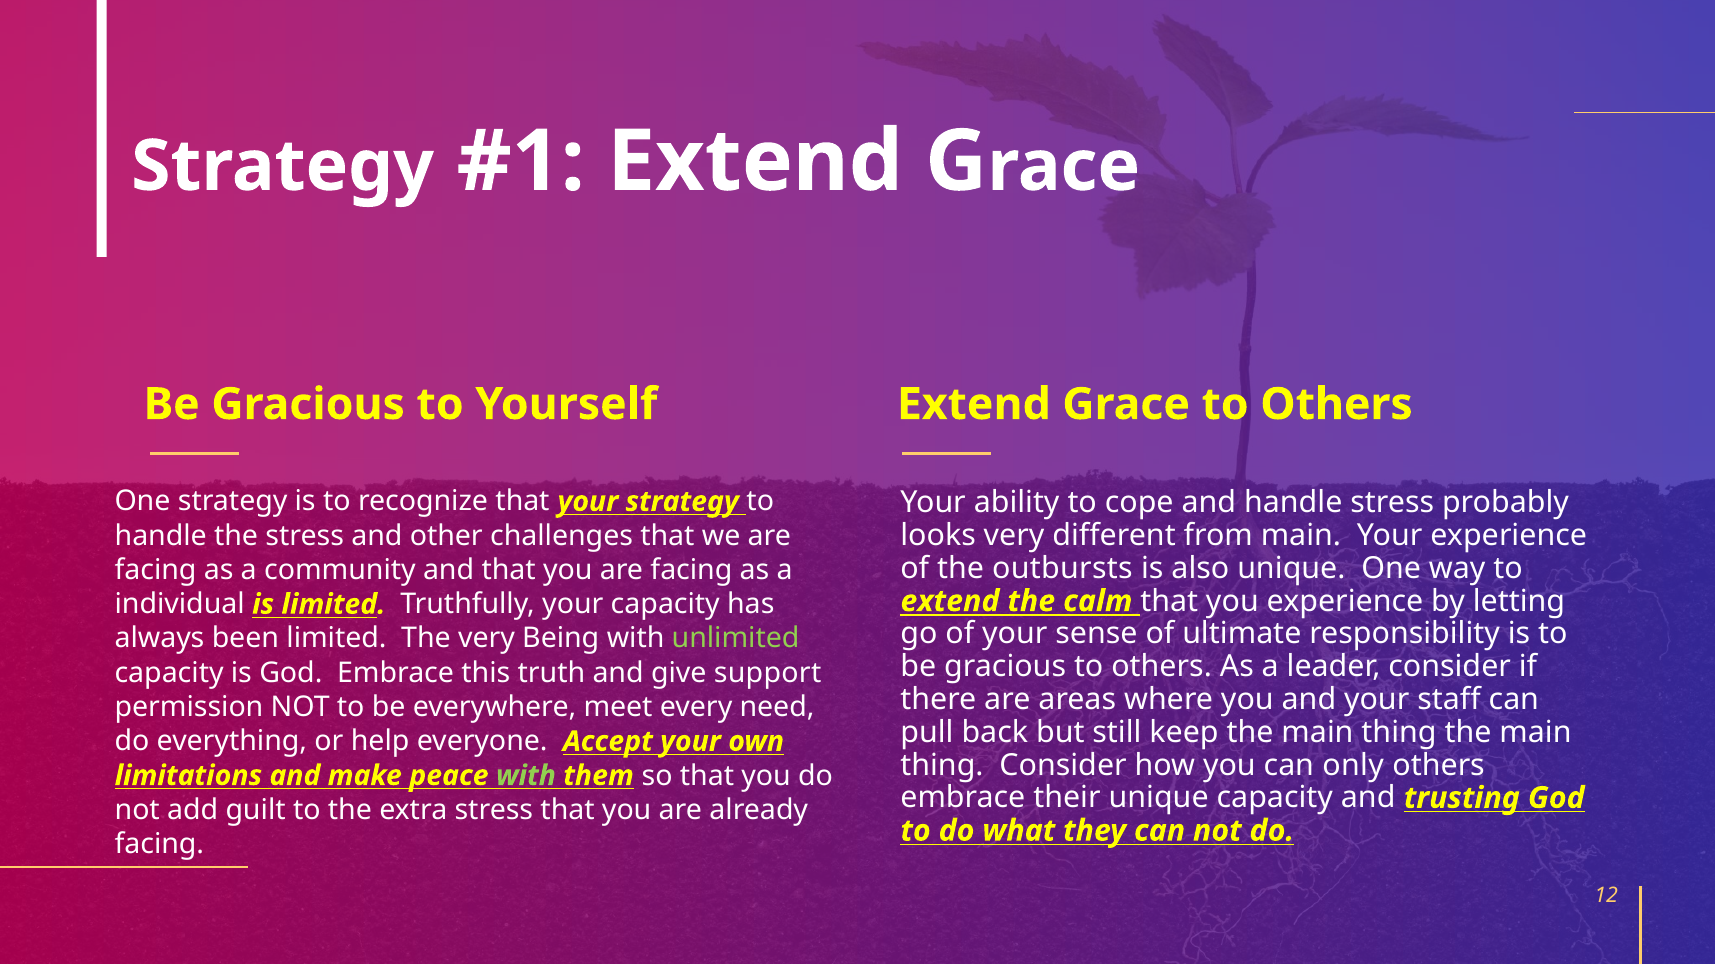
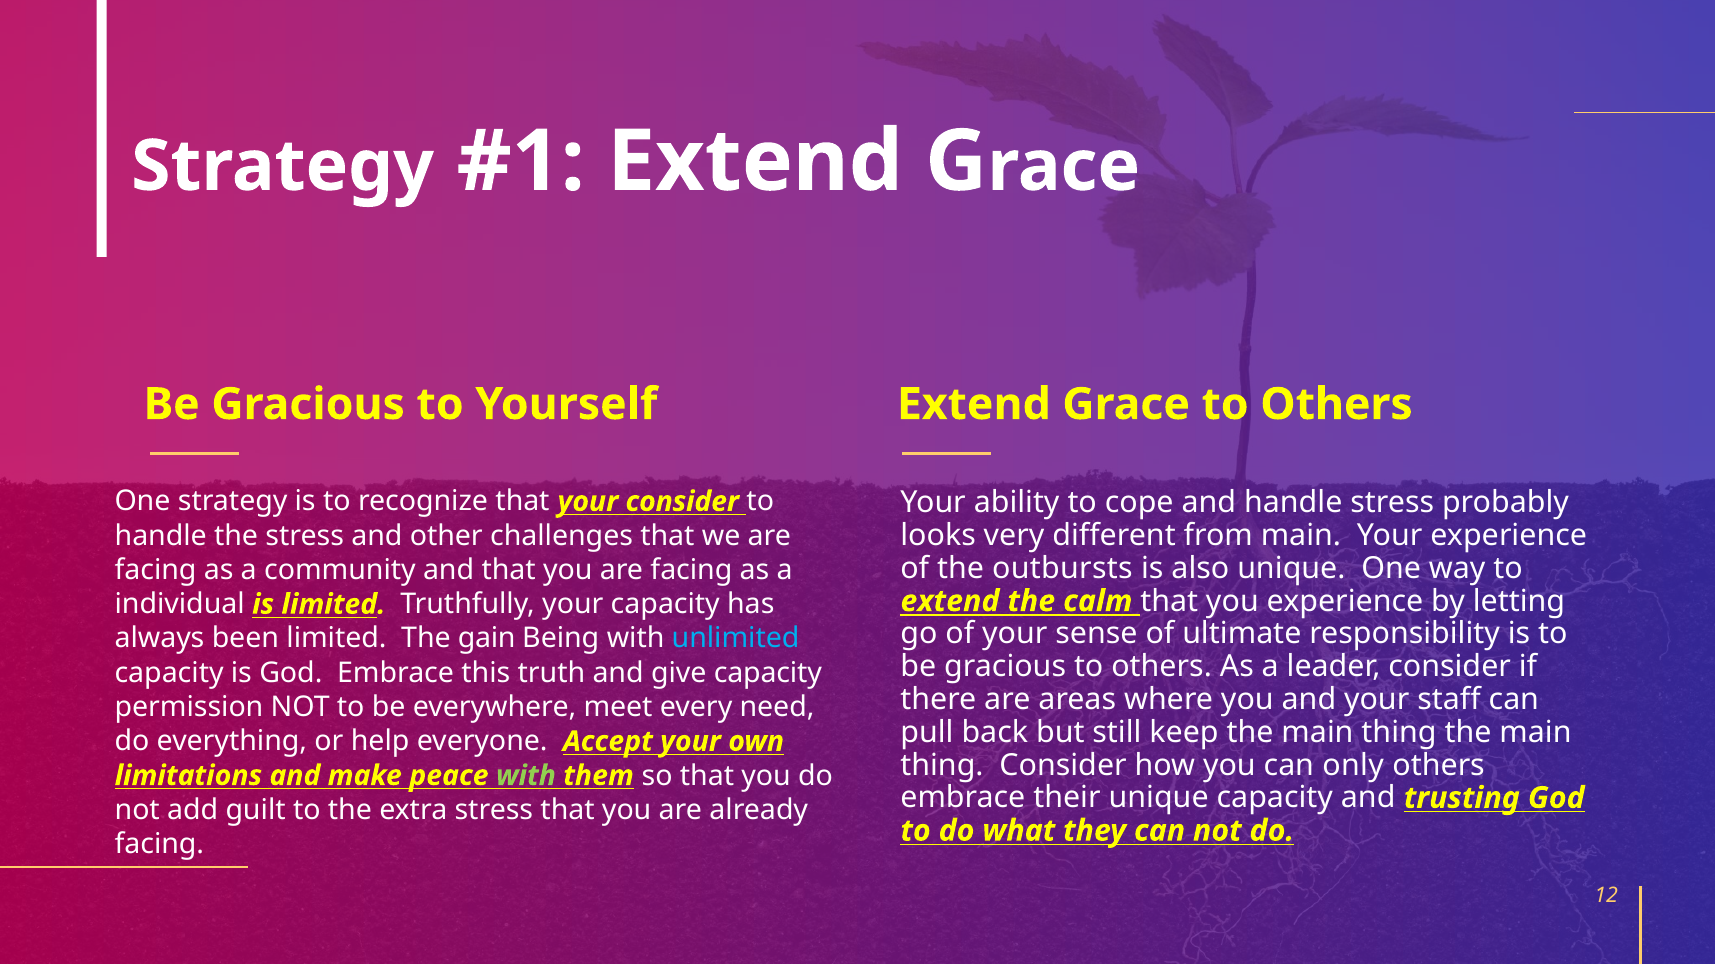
your strategy: strategy -> consider
The very: very -> gain
unlimited colour: light green -> light blue
give support: support -> capacity
